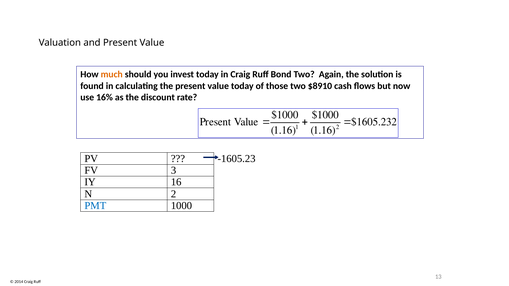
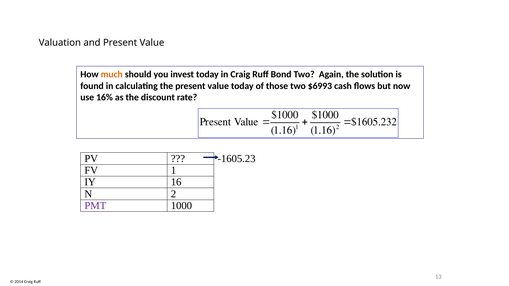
$8910: $8910 -> $6993
FV 3: 3 -> 1
PMT colour: blue -> purple
